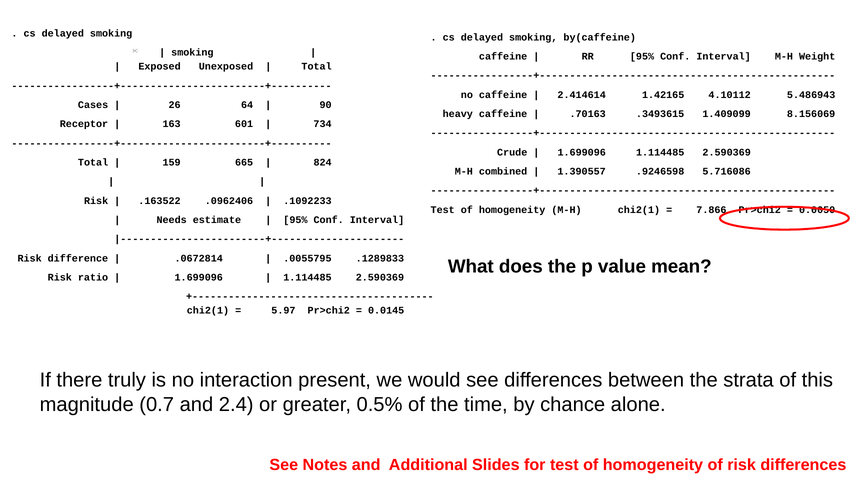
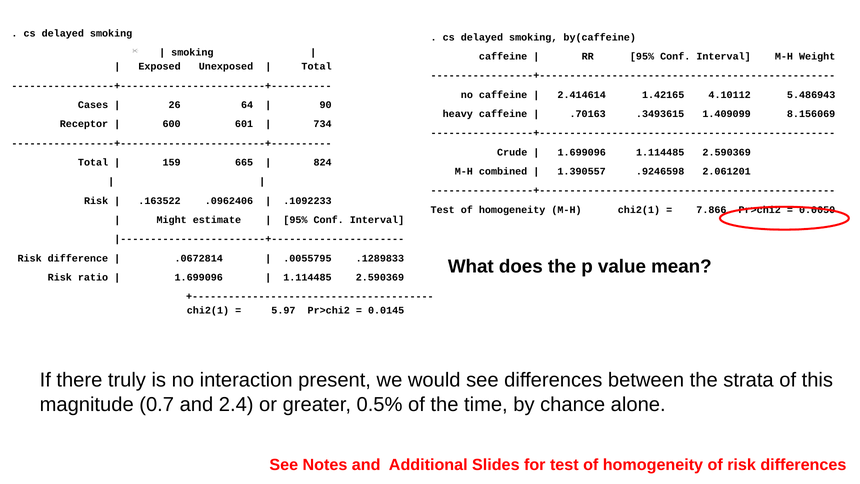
163: 163 -> 600
5.716086: 5.716086 -> 2.061201
Needs: Needs -> Might
